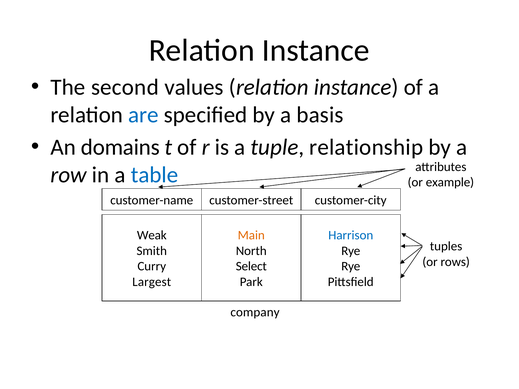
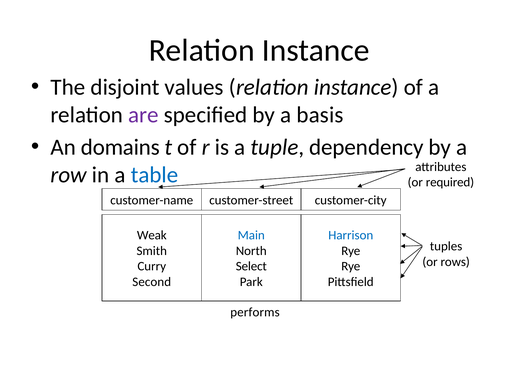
second: second -> disjoint
are colour: blue -> purple
relationship: relationship -> dependency
example: example -> required
Main colour: orange -> blue
Largest: Largest -> Second
company: company -> performs
